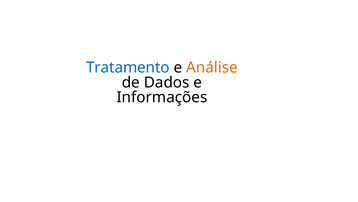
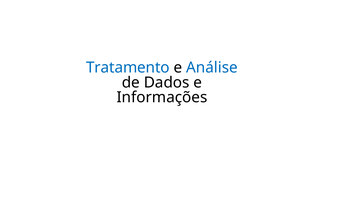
Análise colour: orange -> blue
